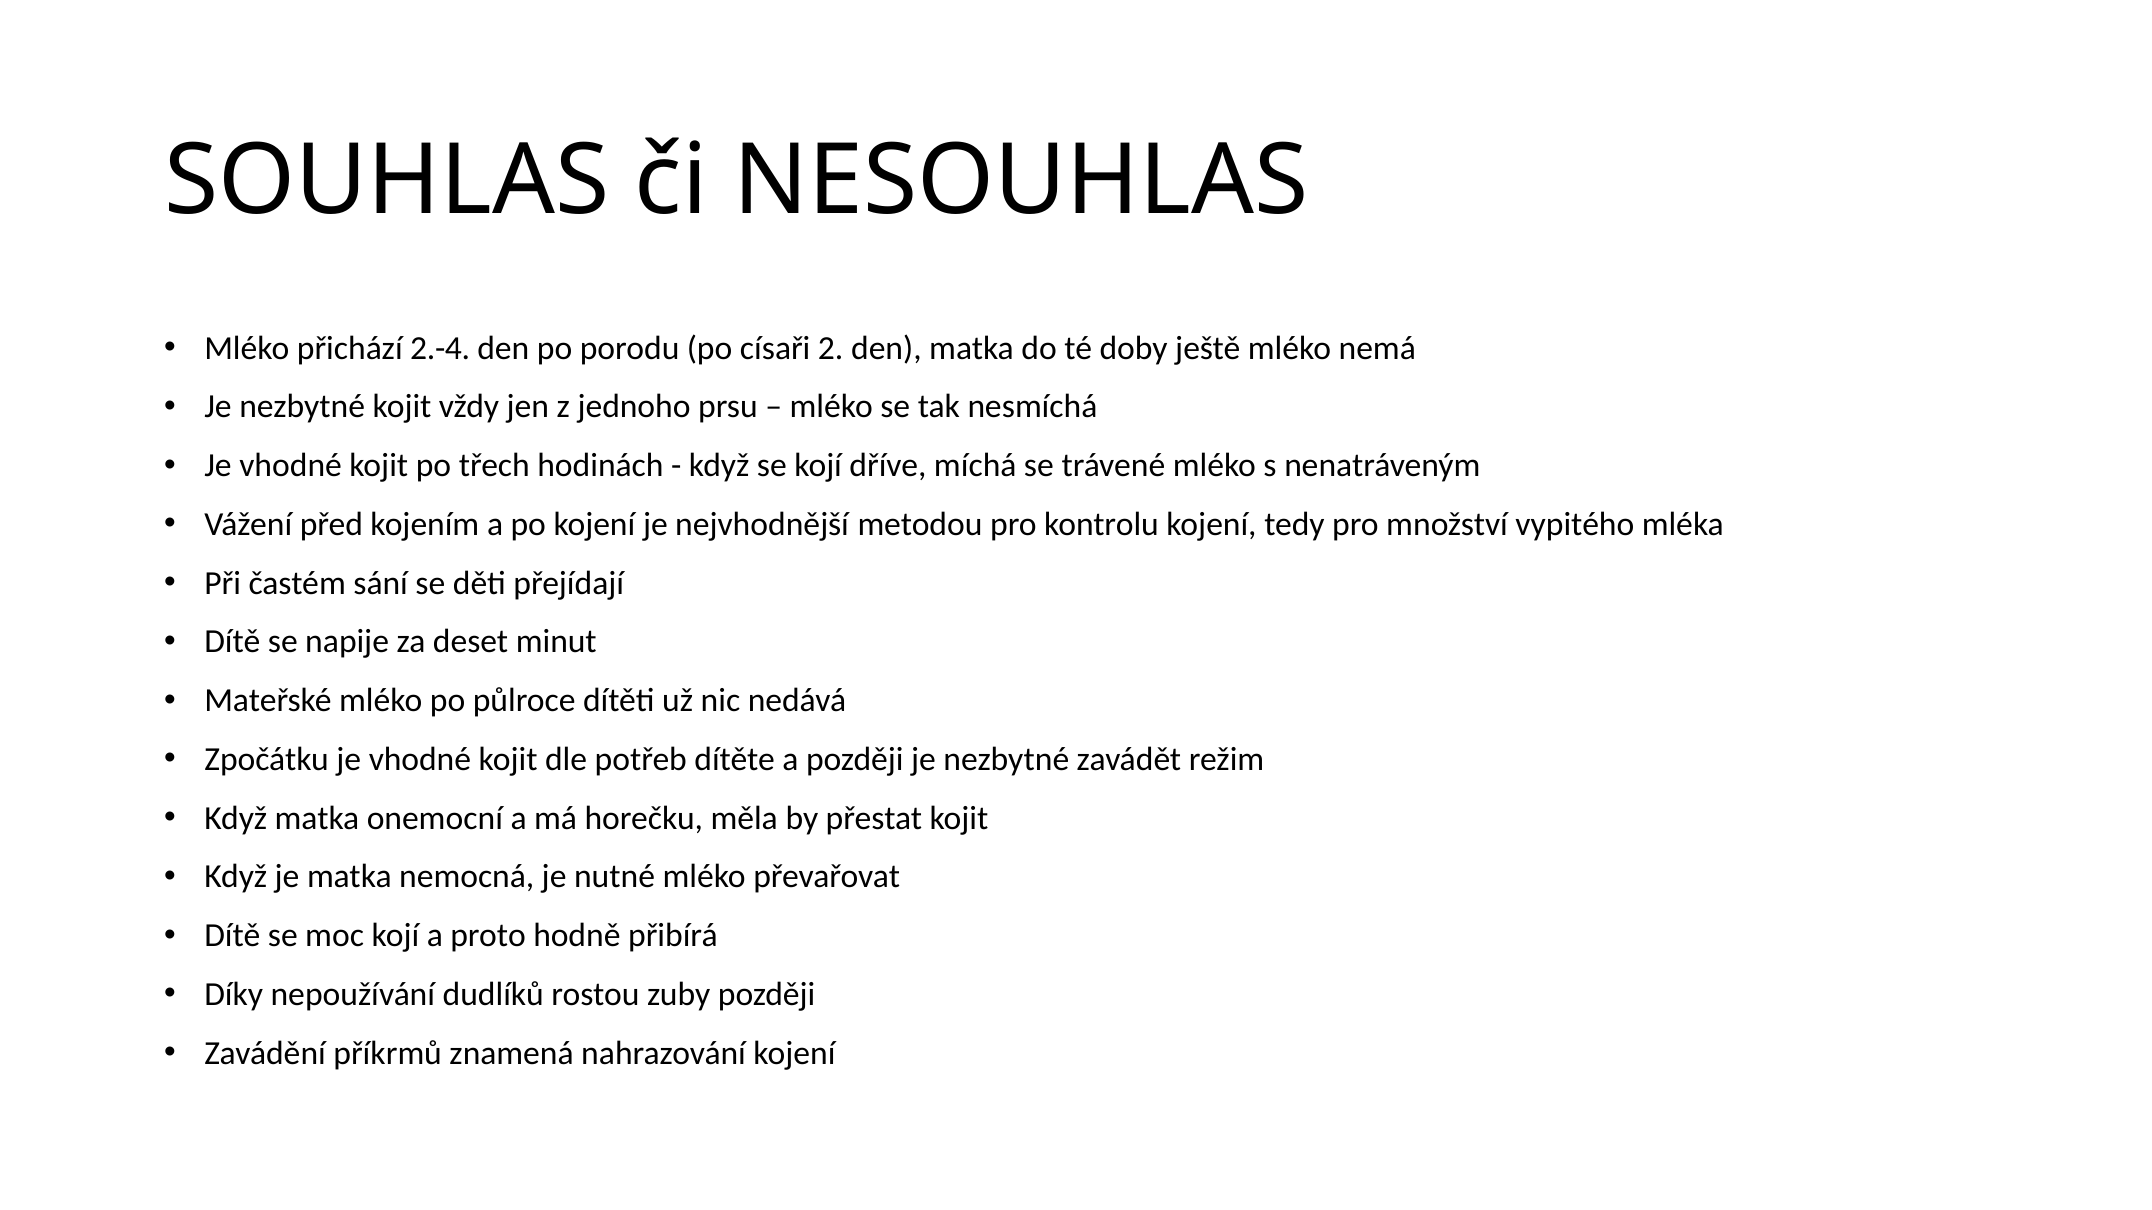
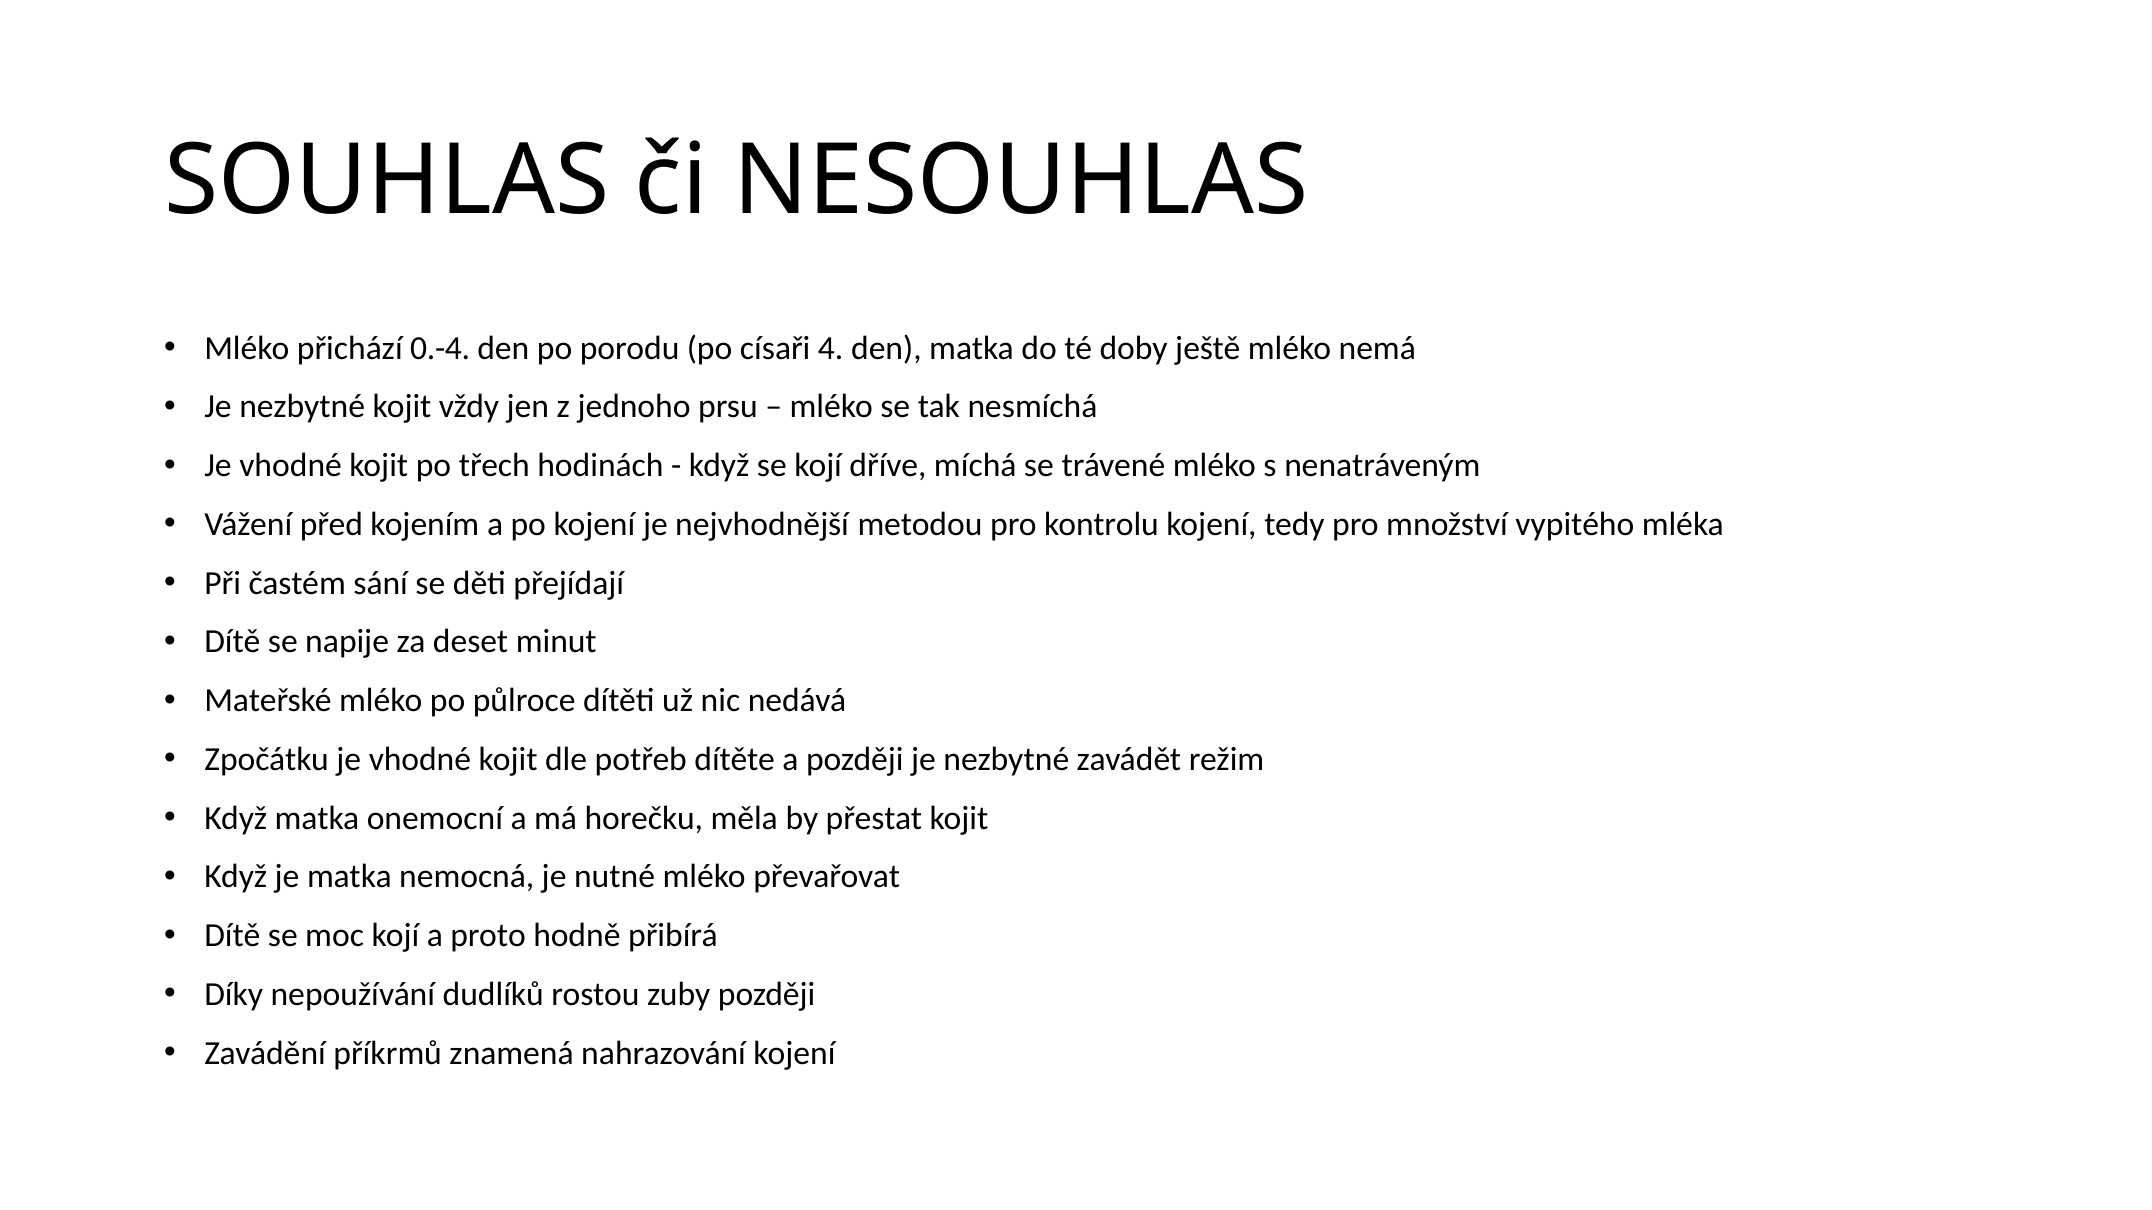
2.-4: 2.-4 -> 0.-4
2: 2 -> 4
